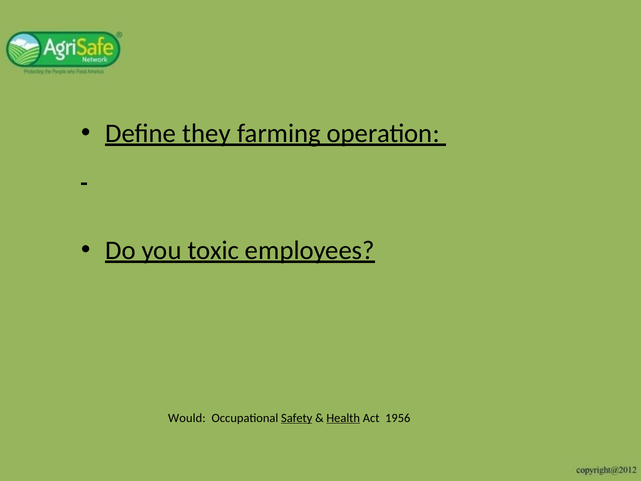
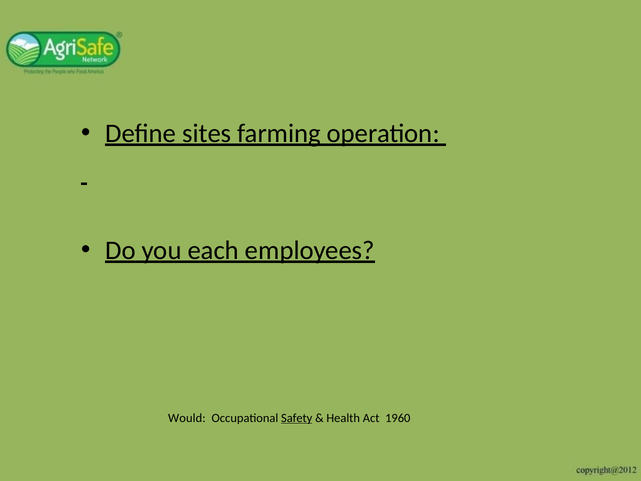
they: they -> sites
toxic: toxic -> each
Health underline: present -> none
1956: 1956 -> 1960
